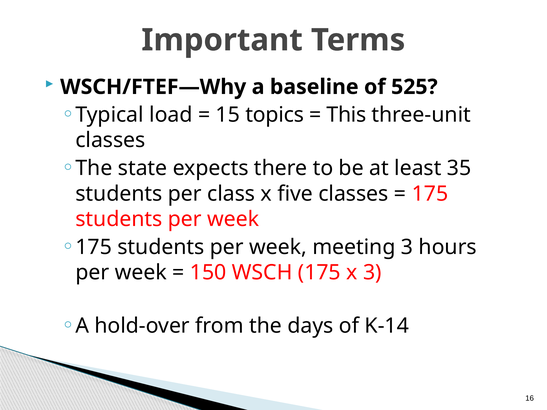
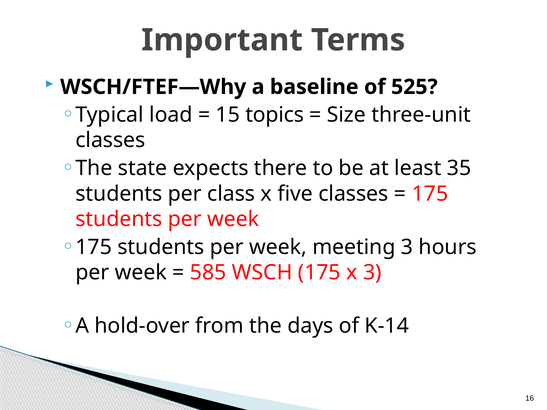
This: This -> Size
150: 150 -> 585
